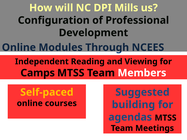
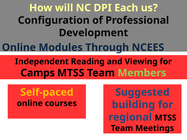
Mills: Mills -> Each
Members colour: white -> light green
agendas: agendas -> regional
